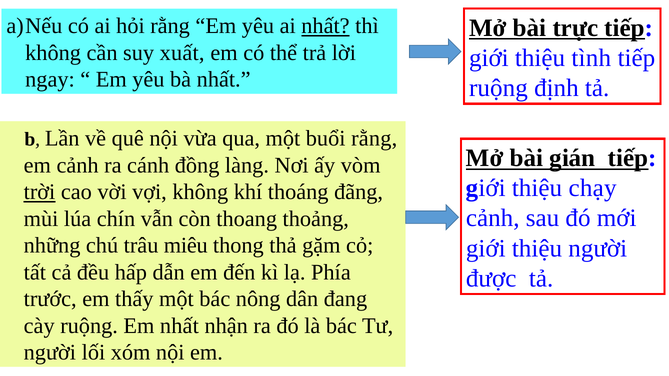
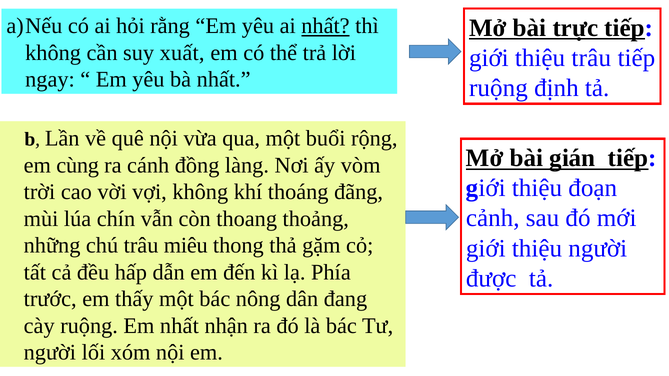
thiệu tình: tình -> trâu
buổi rằng: rằng -> rộng
em cảnh: cảnh -> cùng
chạy: chạy -> đoạn
trời underline: present -> none
